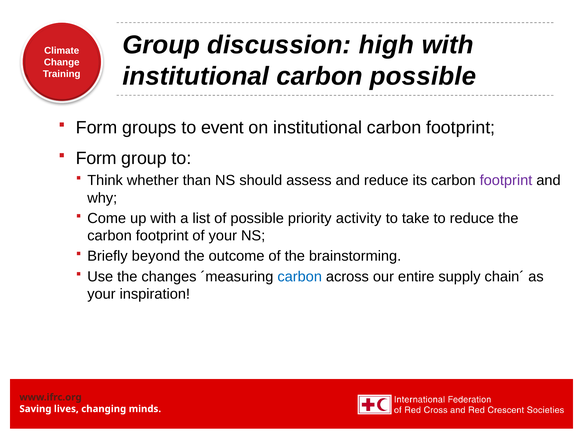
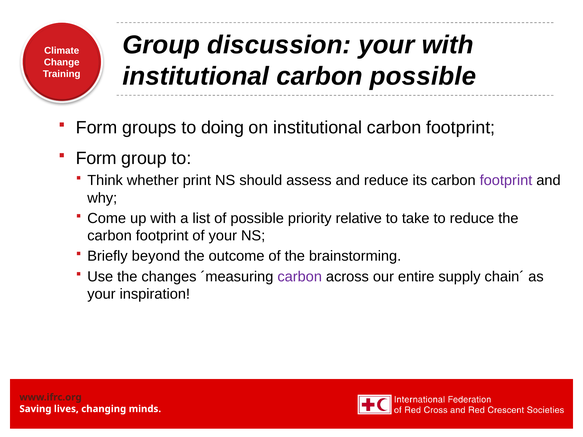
discussion high: high -> your
event: event -> doing
than: than -> print
activity: activity -> relative
carbon at (300, 277) colour: blue -> purple
